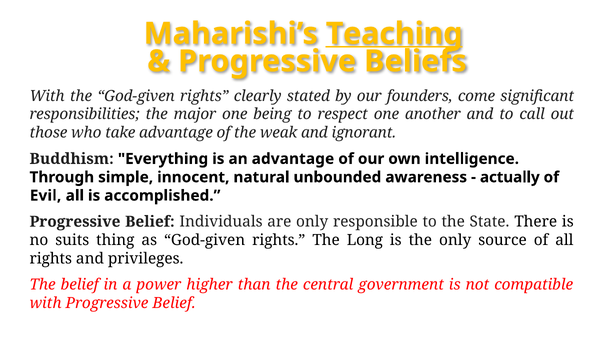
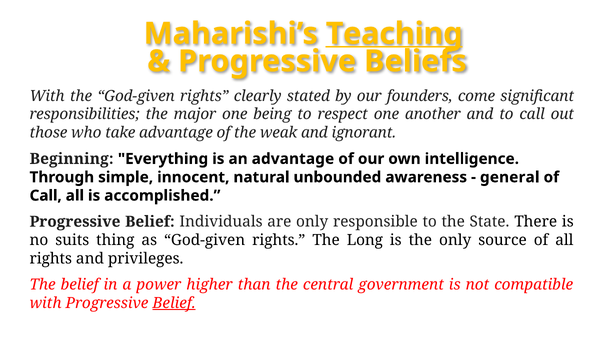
Buddhism: Buddhism -> Beginning
actually: actually -> general
Evil at (46, 196): Evil -> Call
Belief at (174, 303) underline: none -> present
